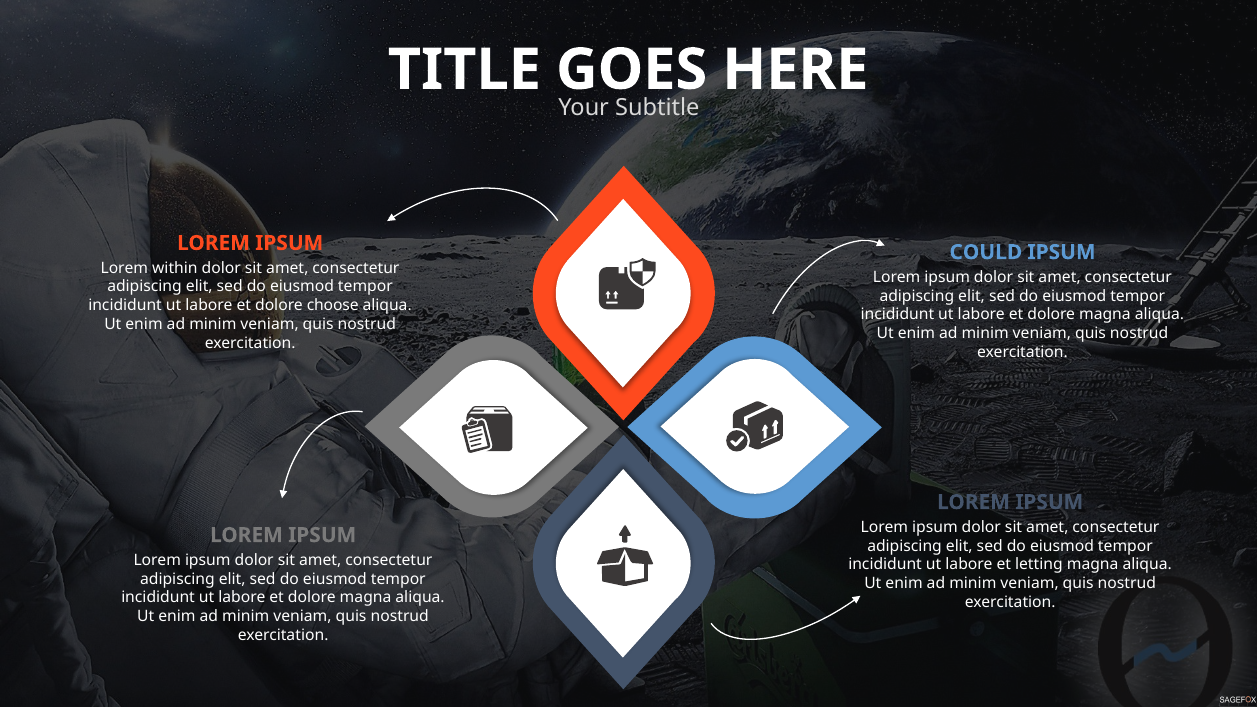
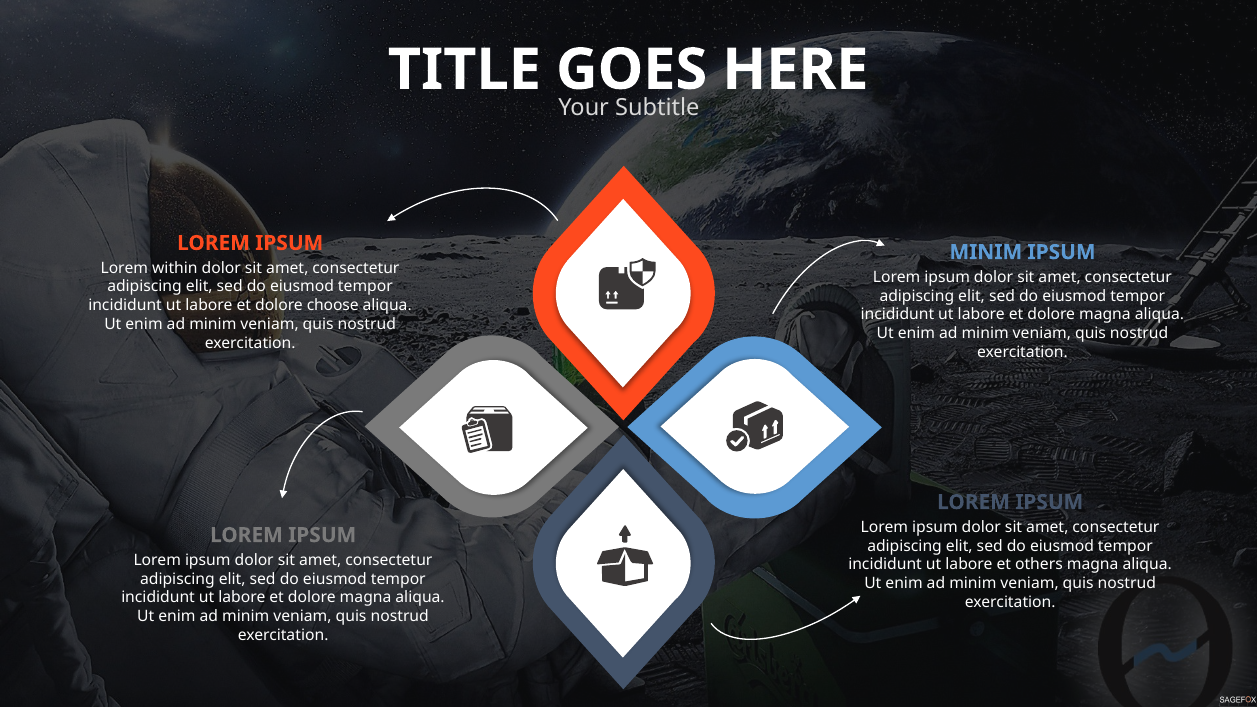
COULD at (986, 252): COULD -> MINIM
letting: letting -> others
